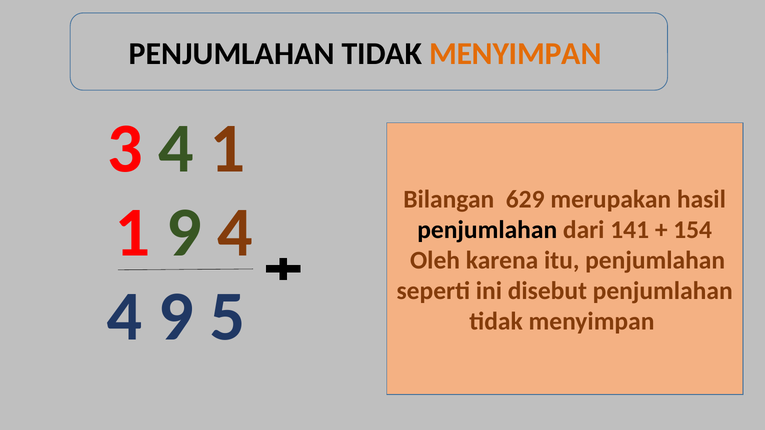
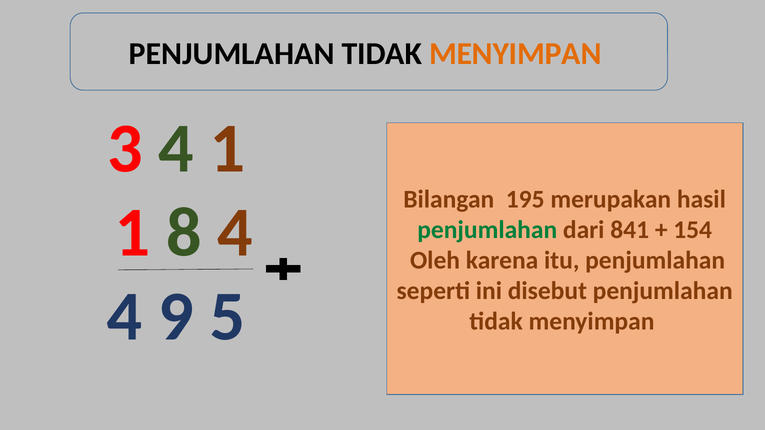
629: 629 -> 195
1 9: 9 -> 8
penjumlahan at (487, 230) colour: black -> green
141: 141 -> 841
